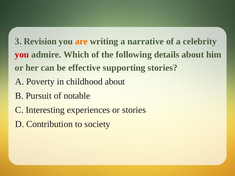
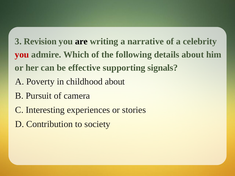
are colour: orange -> black
supporting stories: stories -> signals
notable: notable -> camera
